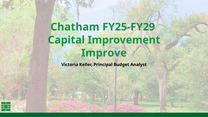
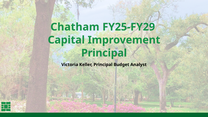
Improve at (104, 53): Improve -> Principal
